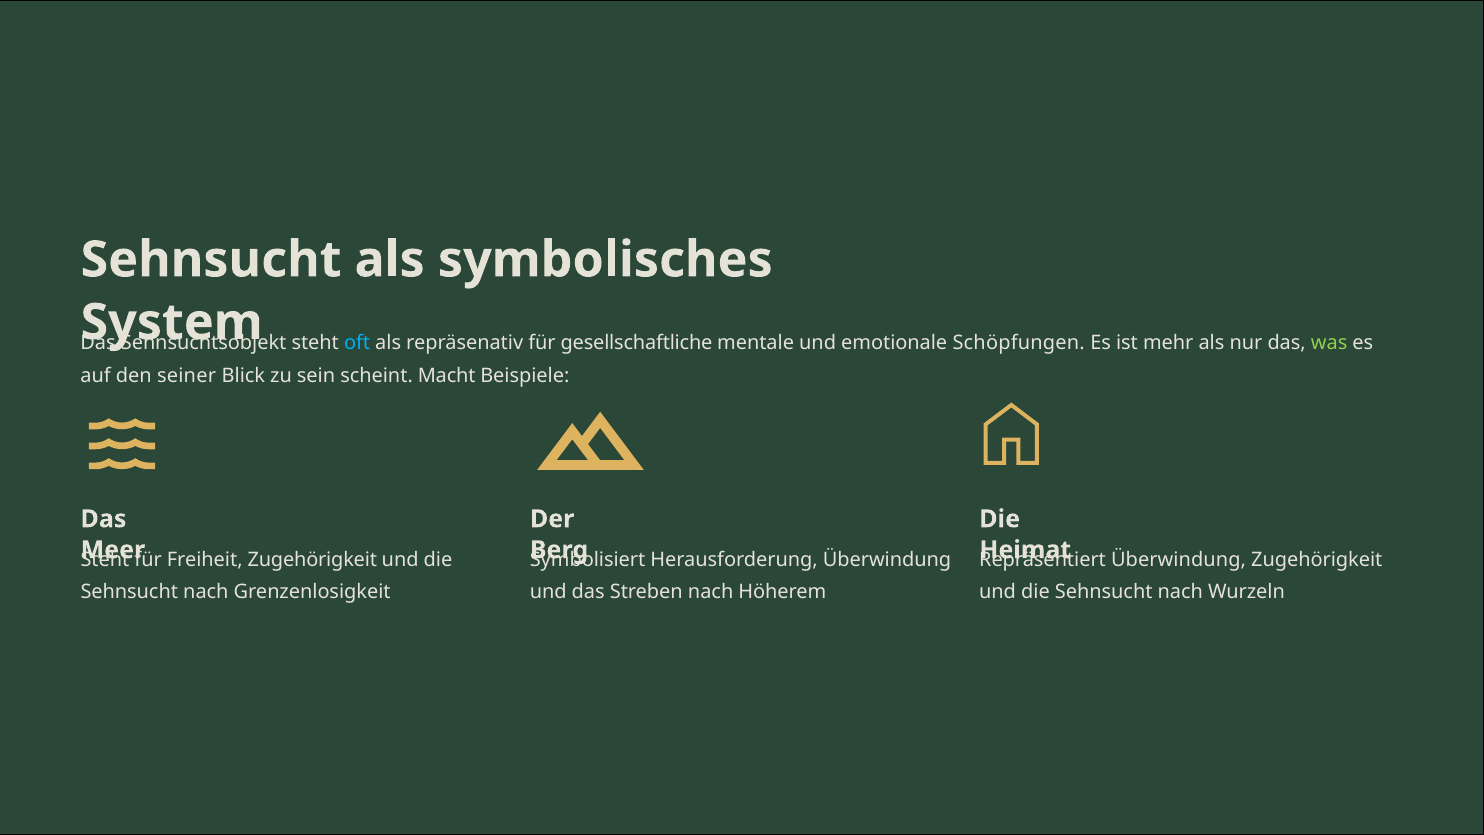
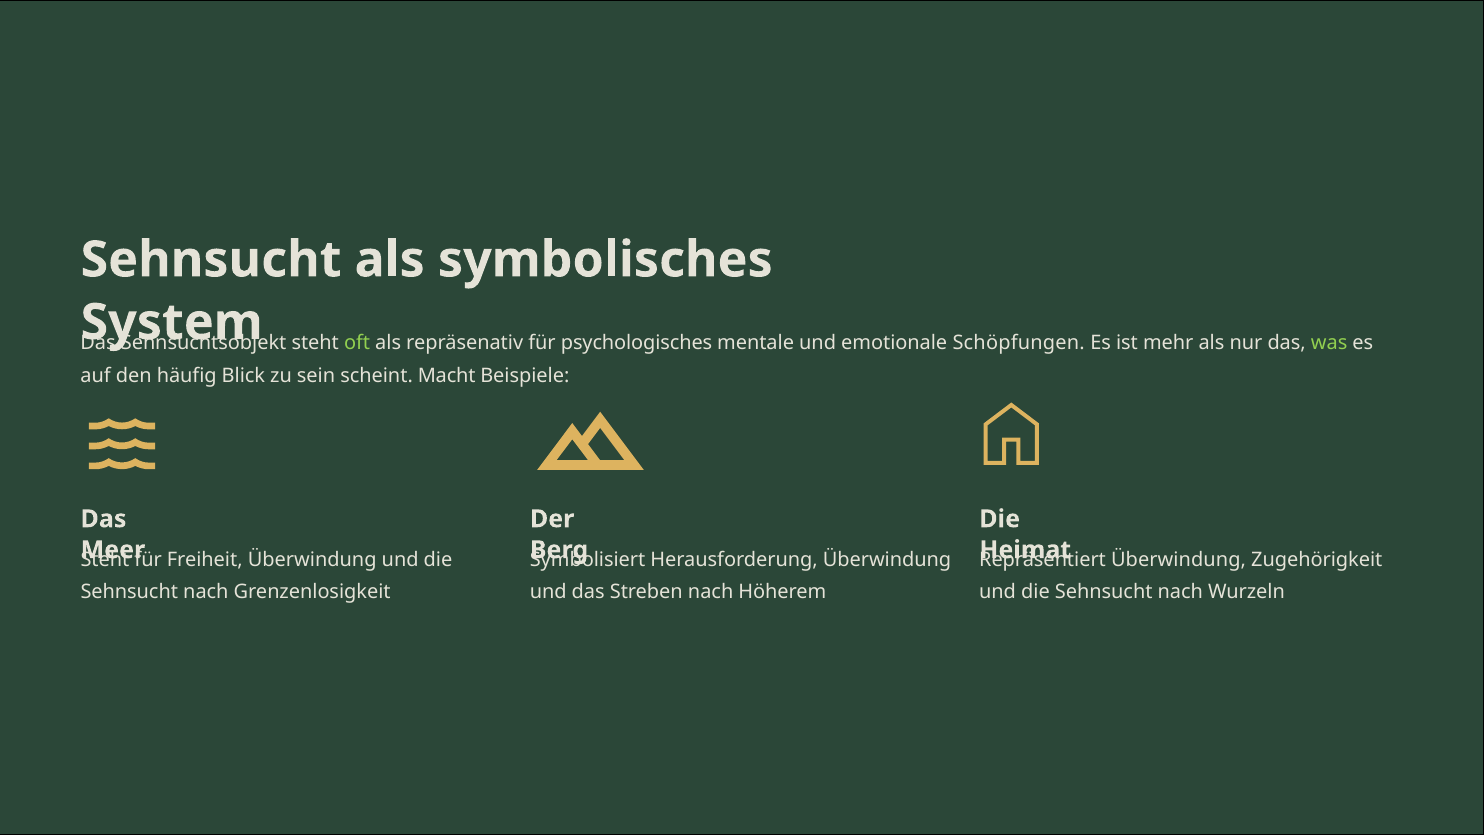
oft colour: light blue -> light green
gesellschaftliche: gesellschaftliche -> psychologisches
seiner: seiner -> häufig
Freiheit Zugehörigkeit: Zugehörigkeit -> Überwindung
